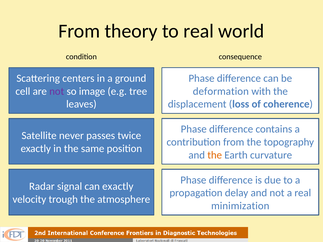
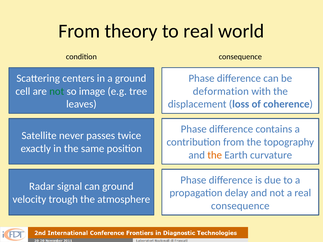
not at (57, 91) colour: purple -> green
can exactly: exactly -> ground
minimization at (240, 206): minimization -> consequence
